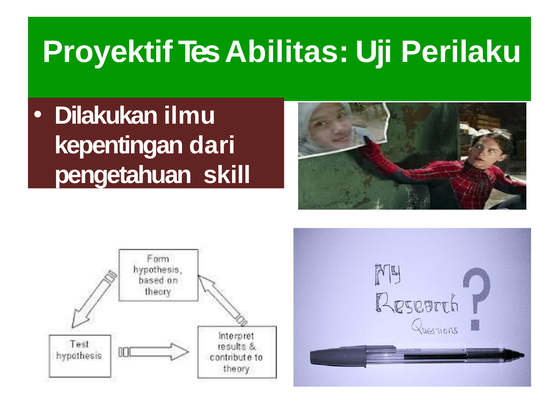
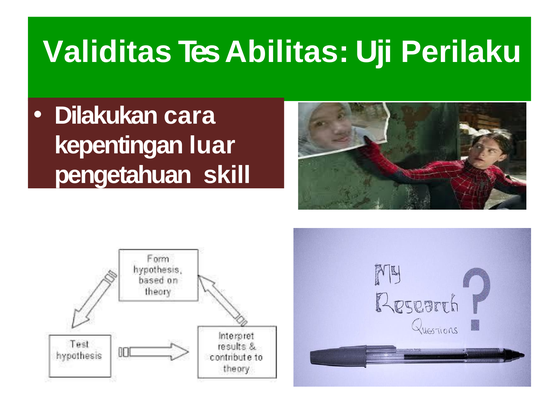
Proyektif: Proyektif -> Validitas
ilmu: ilmu -> cara
dari: dari -> luar
